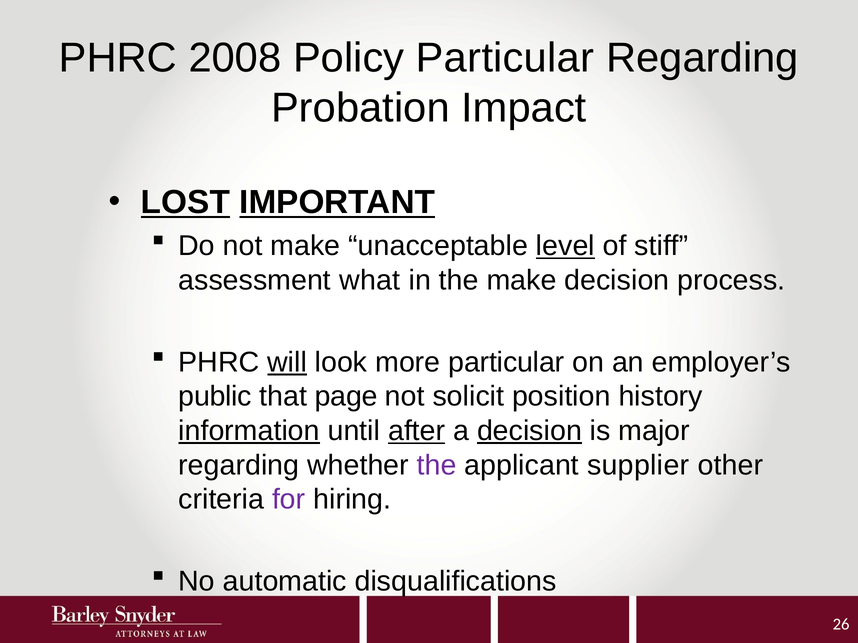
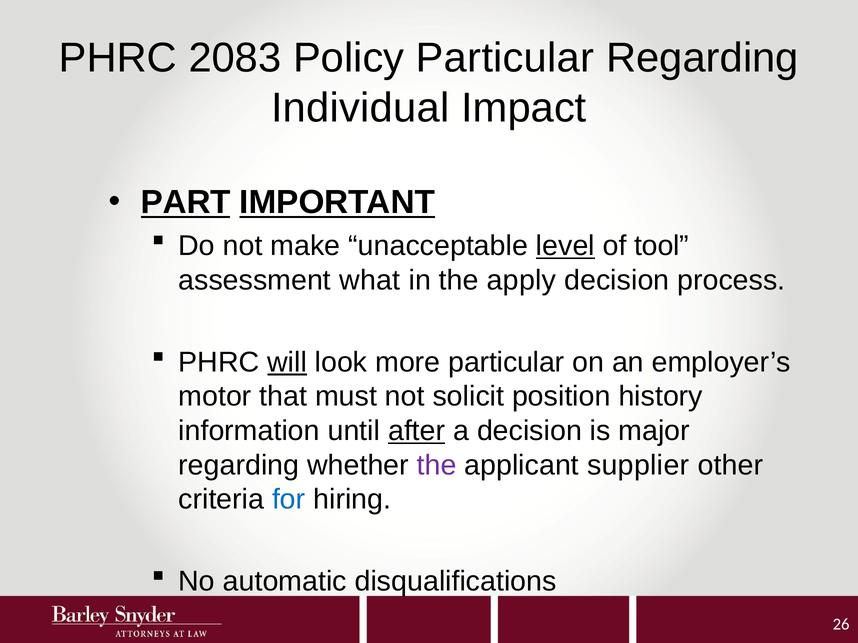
2008: 2008 -> 2083
Probation: Probation -> Individual
LOST: LOST -> PART
stiff: stiff -> tool
the make: make -> apply
public: public -> motor
page: page -> must
information underline: present -> none
decision at (530, 431) underline: present -> none
for colour: purple -> blue
